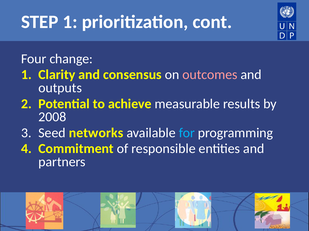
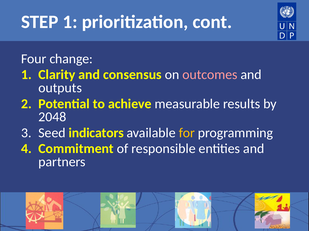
2008: 2008 -> 2048
networks: networks -> indicators
for colour: light blue -> yellow
